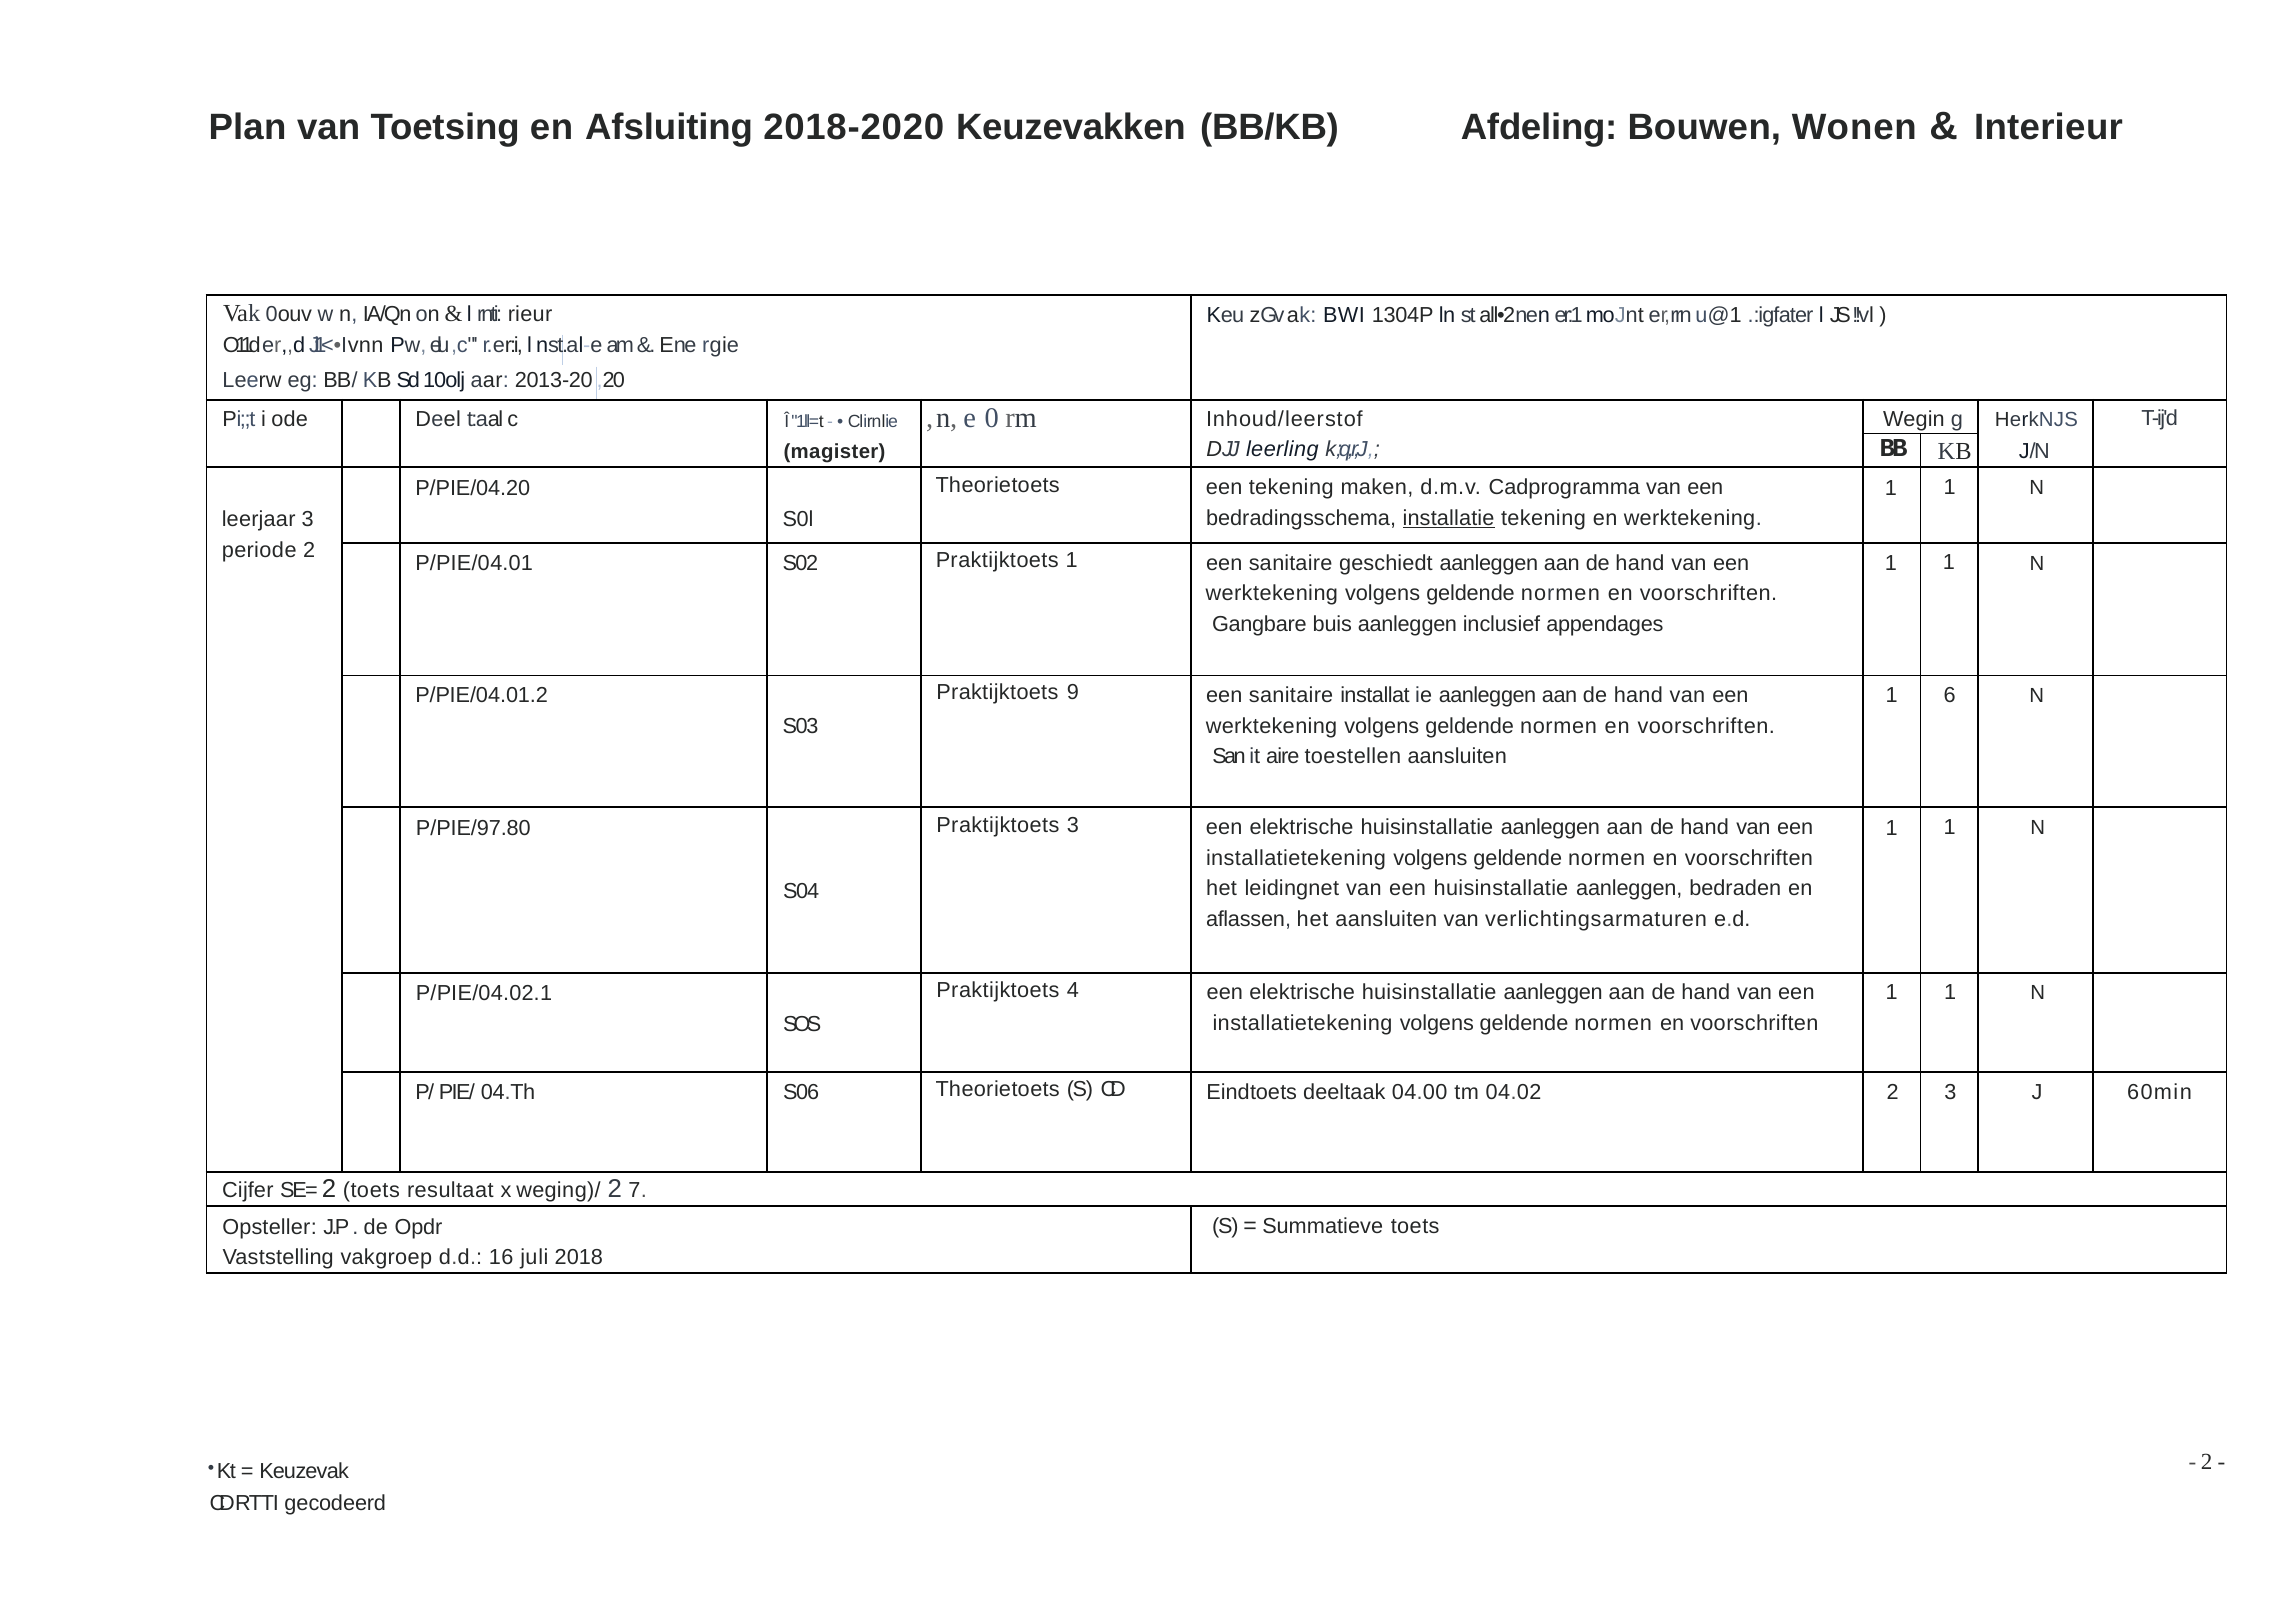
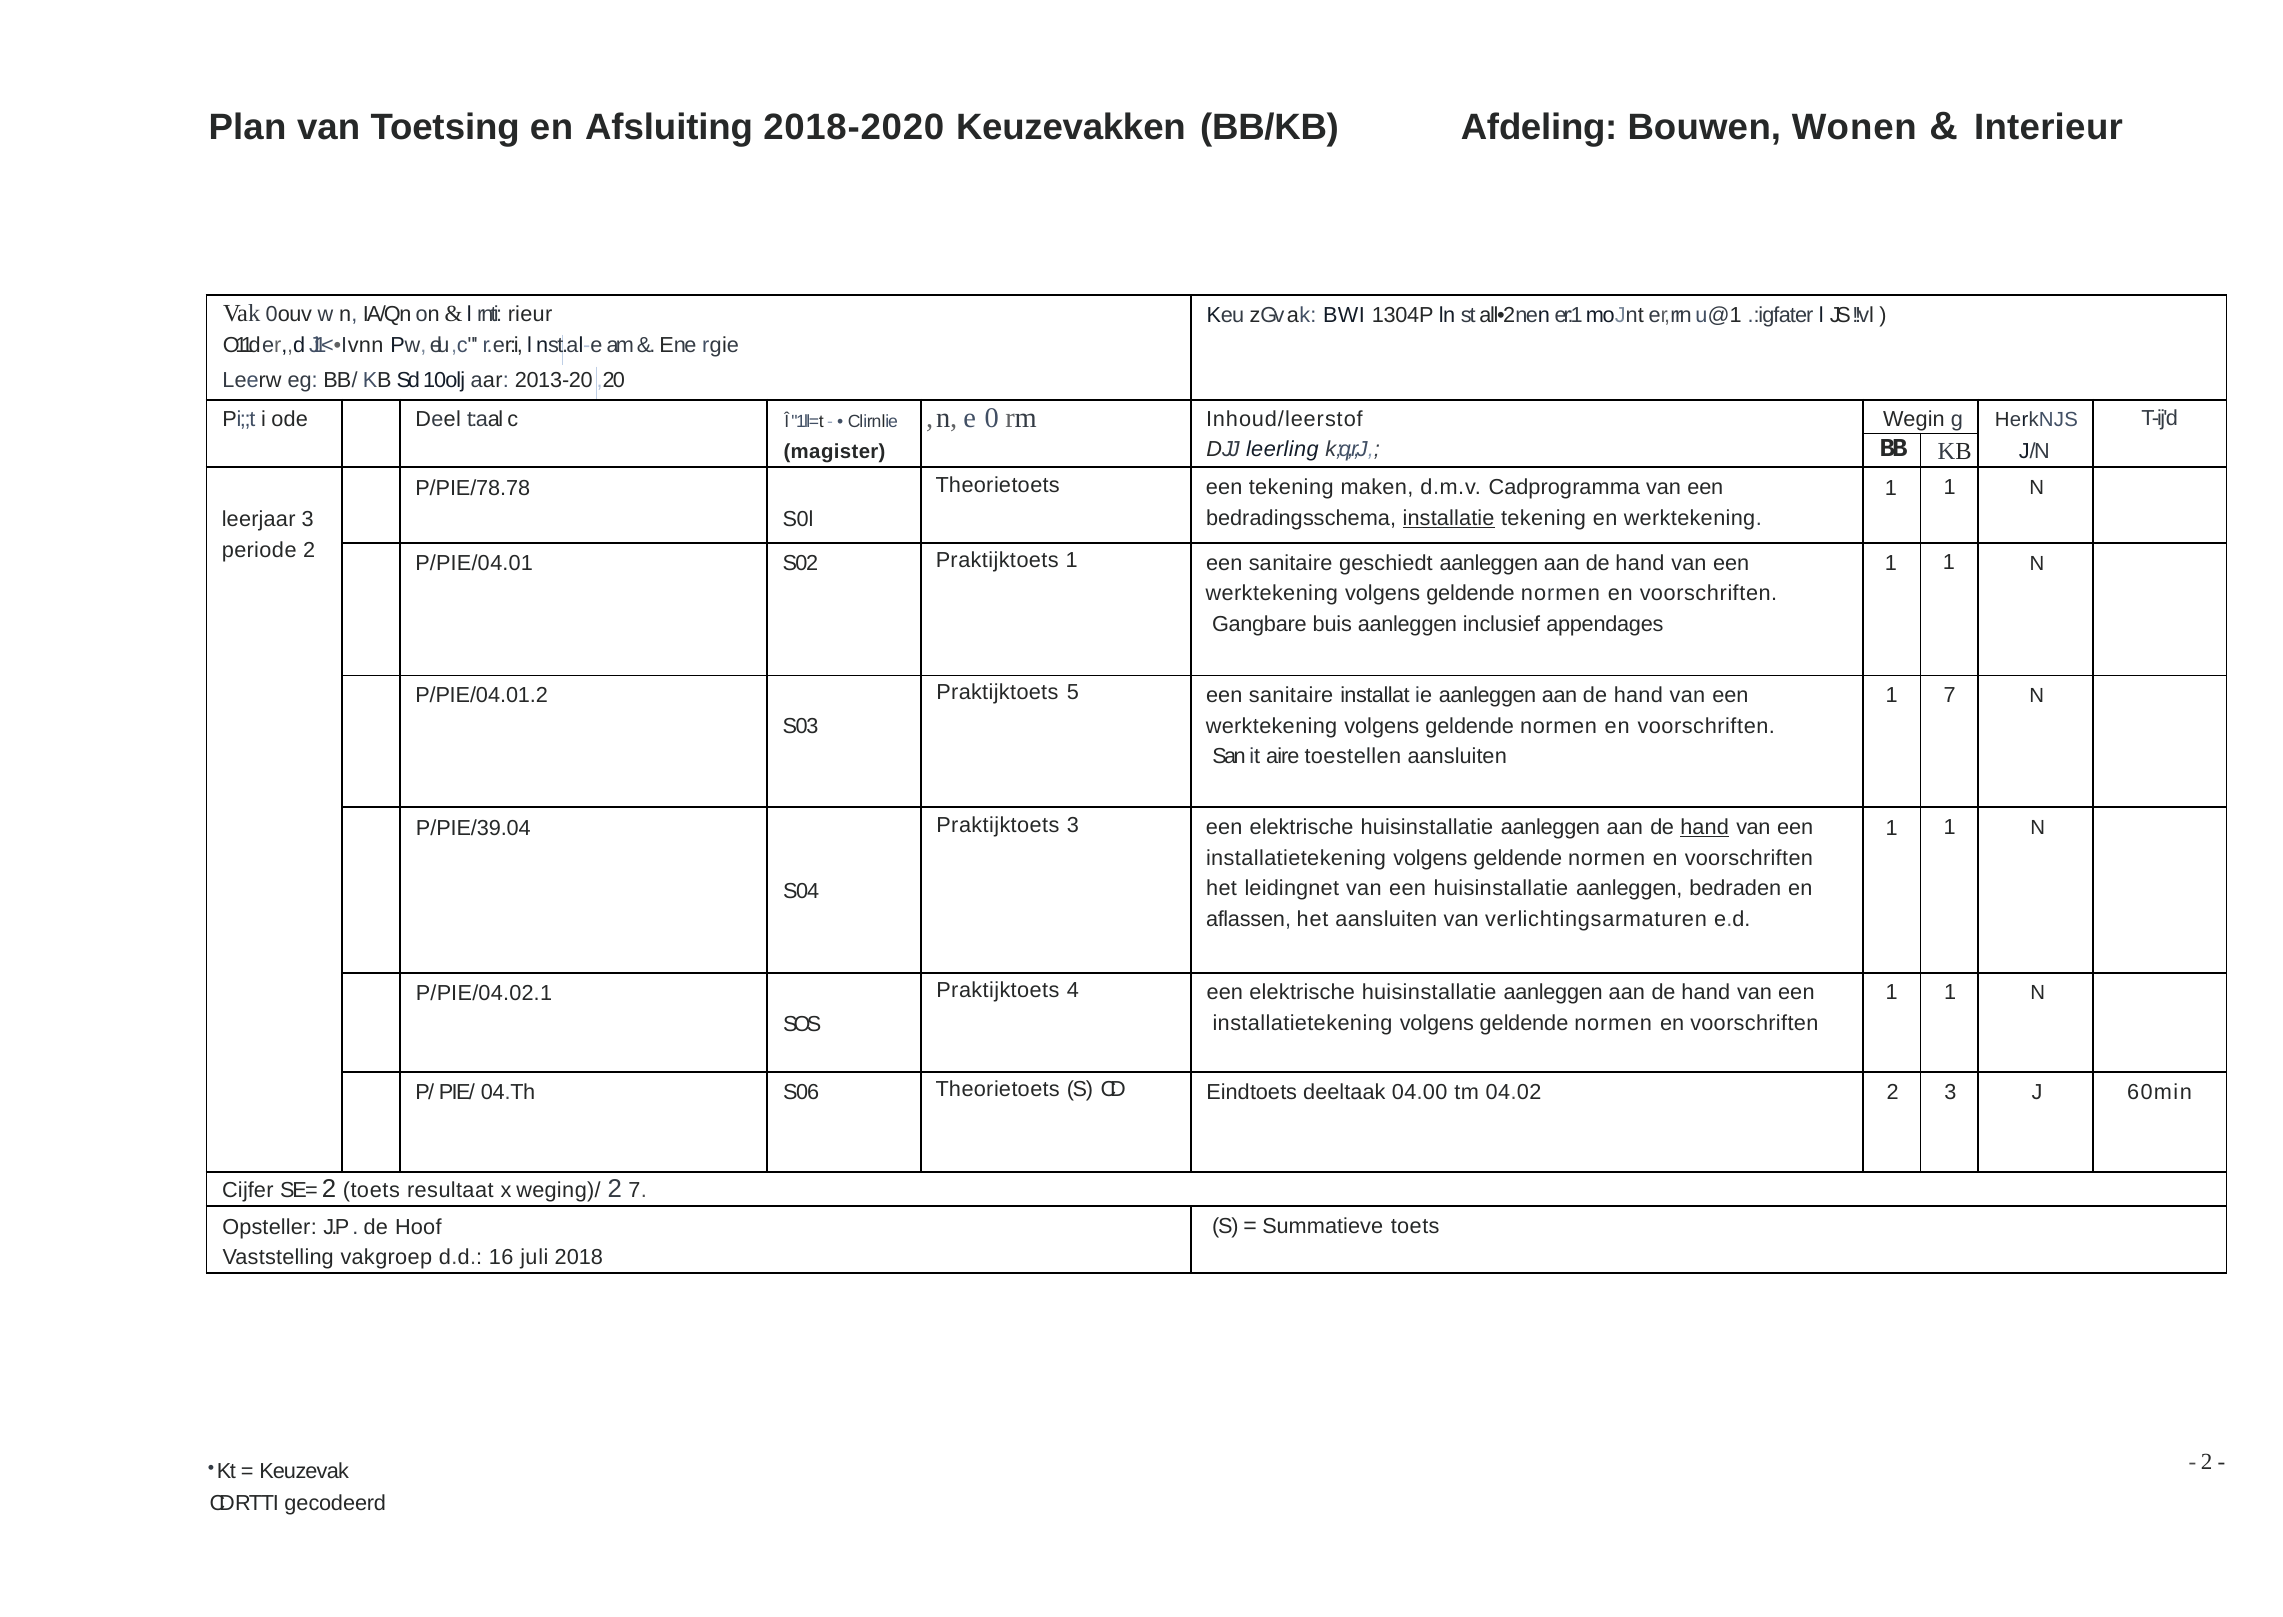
P/PIE/04.20: P/PIE/04.20 -> P/PIE/78.78
9: 9 -> 5
1 6: 6 -> 7
hand at (1705, 827) underline: none -> present
P/PIE/97.80: P/PIE/97.80 -> P/PIE/39.04
Opdr: Opdr -> Hoof
